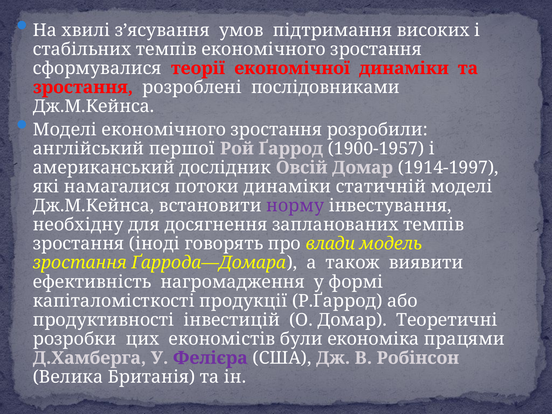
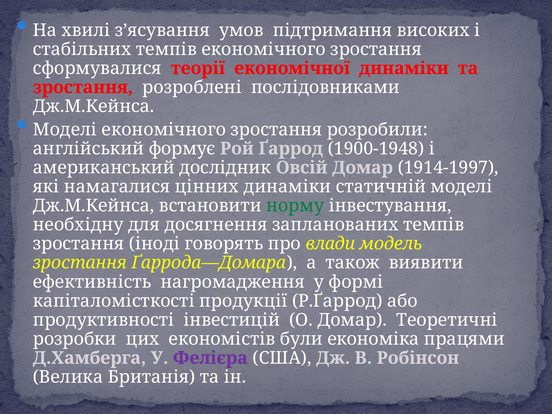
першої: першої -> формує
1900-1957: 1900-1957 -> 1900-1948
потоки: потоки -> цінних
норму colour: purple -> green
